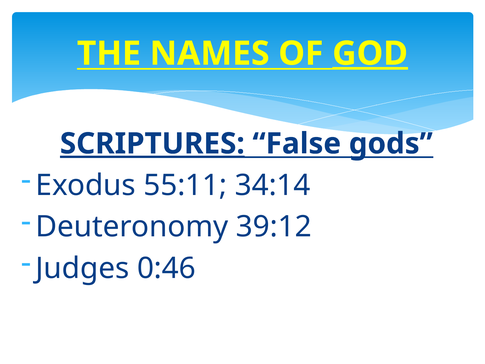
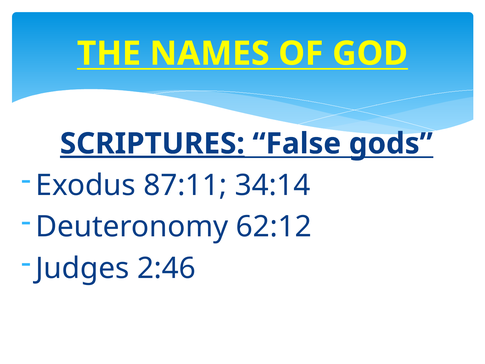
GOD underline: present -> none
55:11: 55:11 -> 87:11
39:12: 39:12 -> 62:12
0:46: 0:46 -> 2:46
